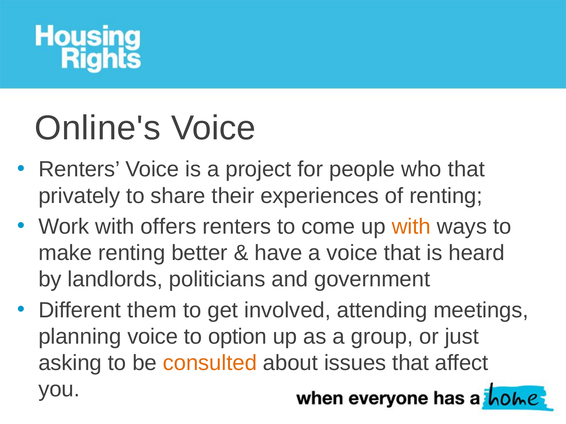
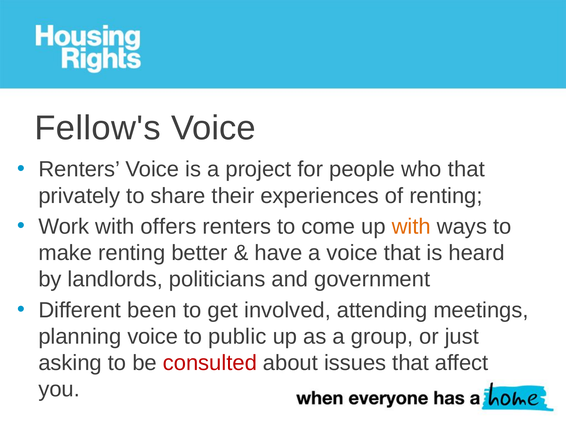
Online's: Online's -> Fellow's
them: them -> been
option: option -> public
consulted colour: orange -> red
